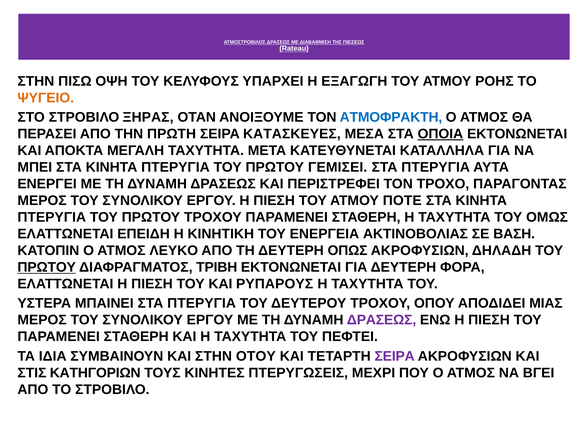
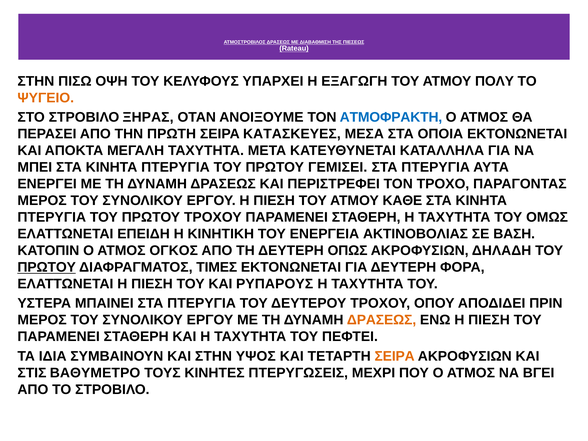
ΡΟΗΣ: ΡΟΗΣ -> ΠΟΛΥ
ΟΠΟΙΑ underline: present -> none
ΠΟΤΕ: ΠΟΤΕ -> ΚΑΘΕ
ΛΕΥΚΟ: ΛΕΥΚΟ -> ΟΓΚΟΣ
ΤΡΙΒΗ: ΤΡΙΒΗ -> ΤΙΜΕΣ
ΜΙΑΣ: ΜΙΑΣ -> ΠΡΙΝ
ΔΡΑΣΕΩΣ at (382, 320) colour: purple -> orange
ΟΤΟΥ: ΟΤΟΥ -> ΥΨΟΣ
ΣΕΙΡΑ at (395, 356) colour: purple -> orange
ΚΑΤΗΓΟΡΙΩΝ: ΚΑΤΗΓΟΡΙΩΝ -> ΒΑΘΥΜΕΤΡΟ
